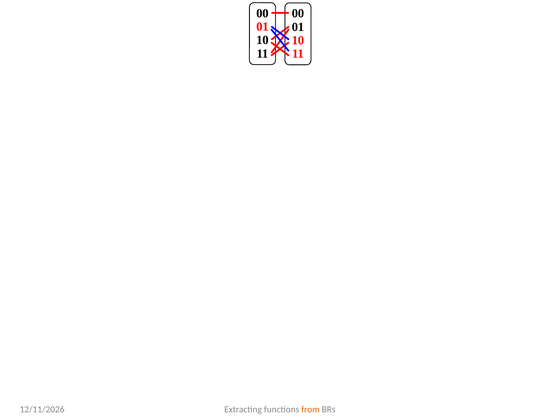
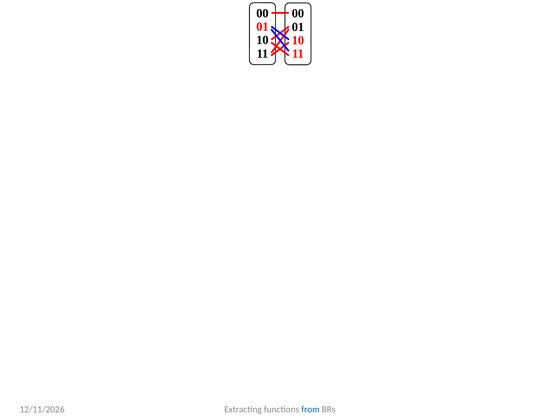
from colour: orange -> blue
